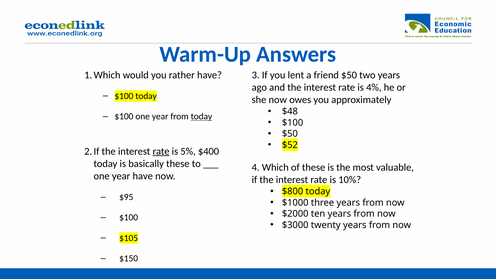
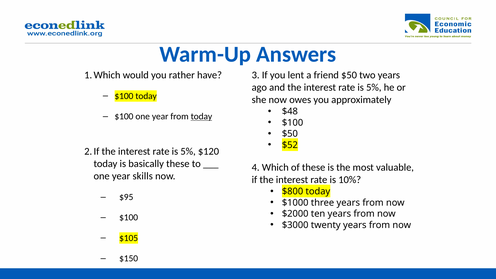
4% at (374, 87): 4% -> 5%
rate at (161, 151) underline: present -> none
$400: $400 -> $120
year have: have -> skills
